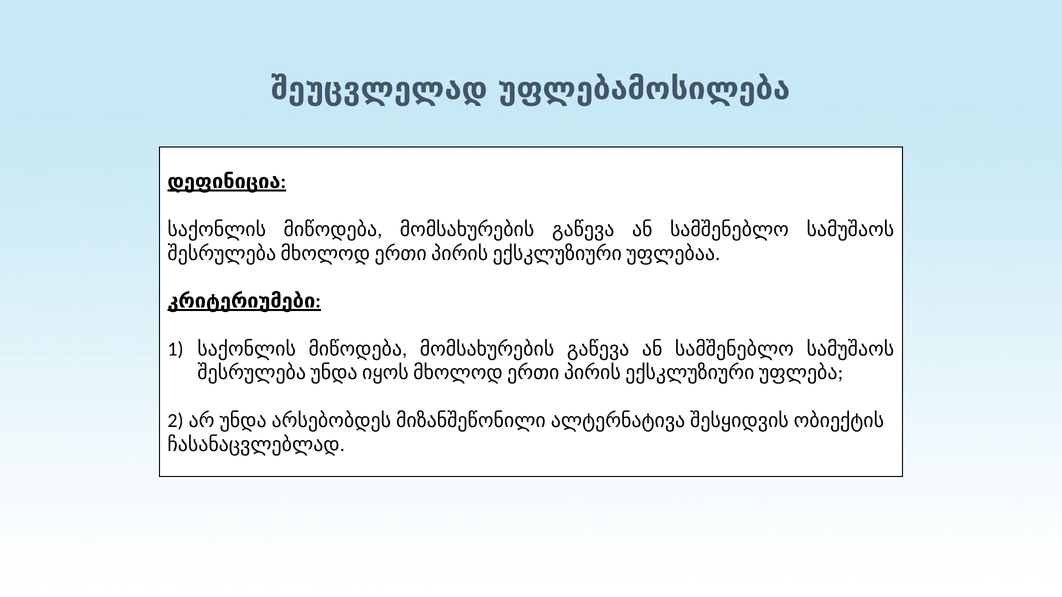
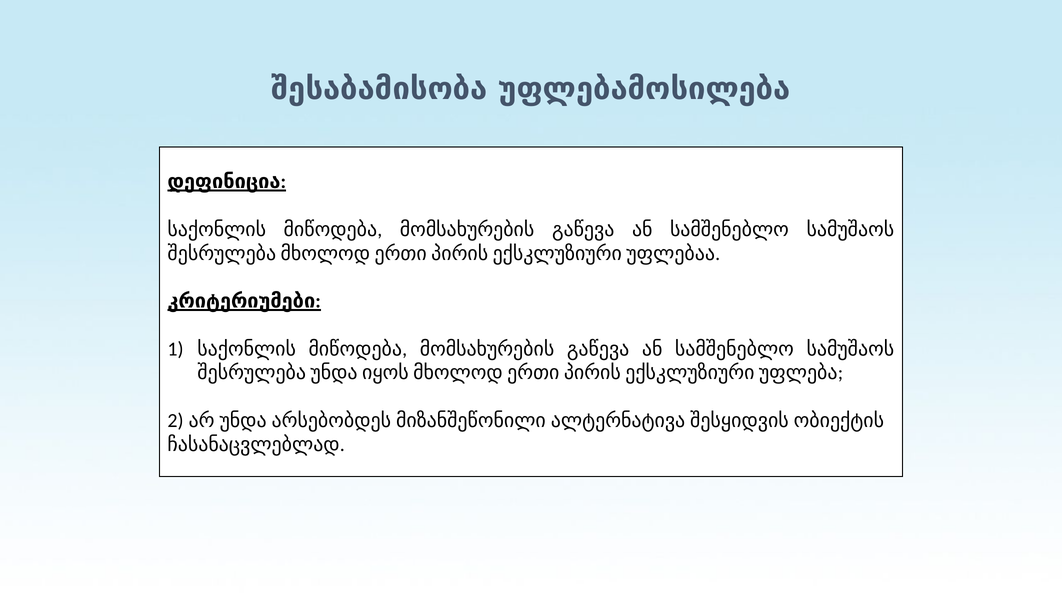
შეუცვლელად: შეუცვლელად -> შესაბამისობა
